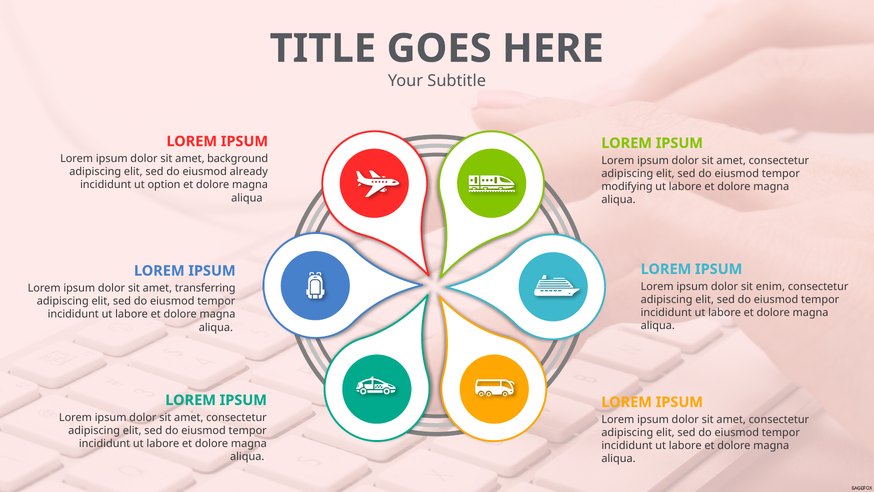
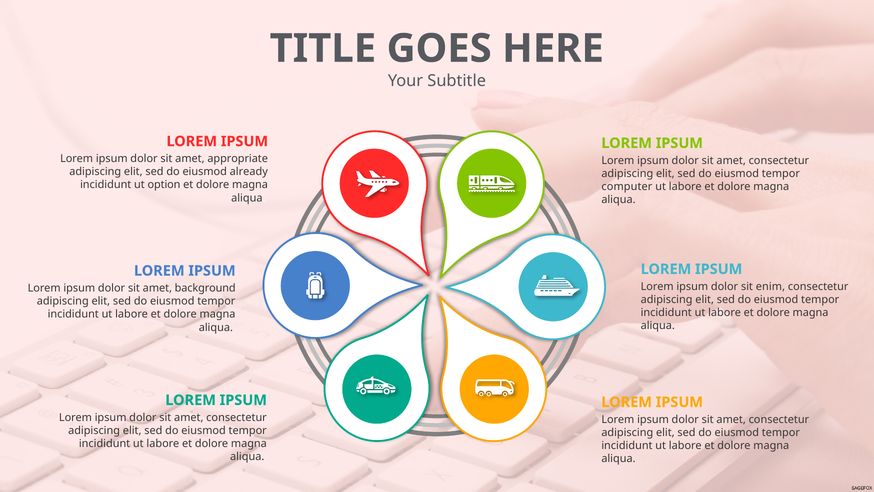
background: background -> appropriate
modifying: modifying -> computer
transferring: transferring -> background
